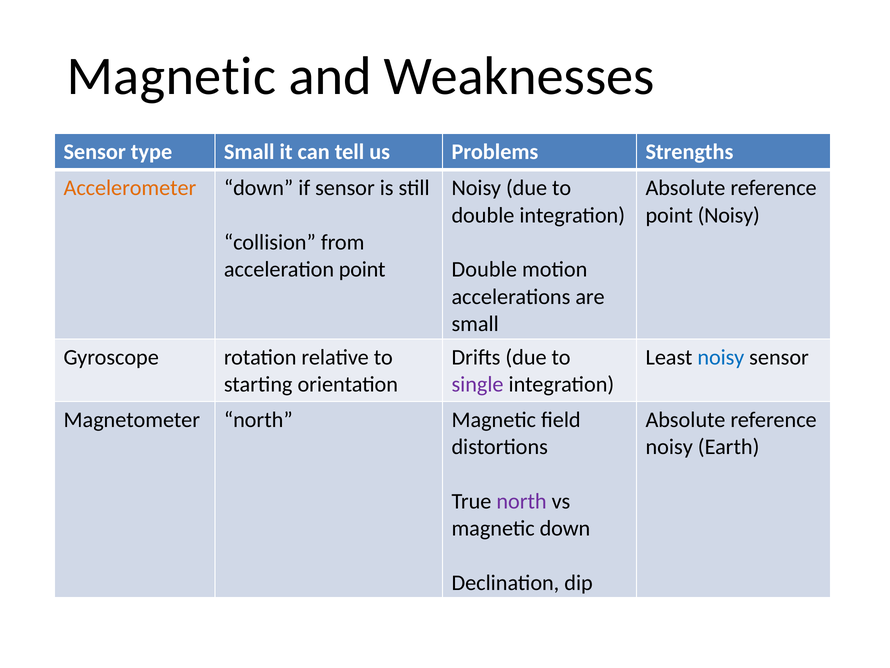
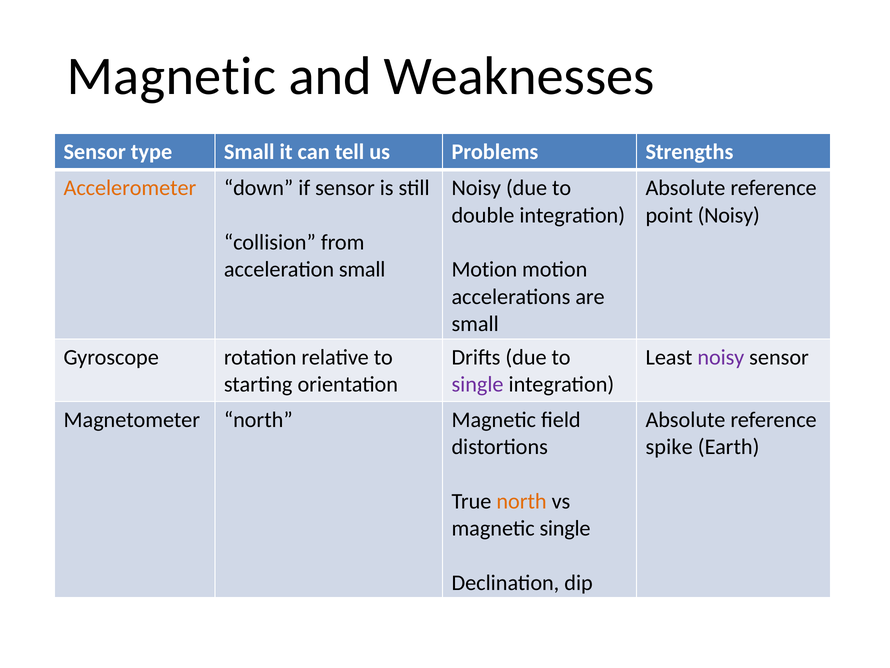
acceleration point: point -> small
Double at (484, 269): Double -> Motion
noisy at (721, 357) colour: blue -> purple
noisy at (669, 447): noisy -> spike
north at (522, 501) colour: purple -> orange
magnetic down: down -> single
